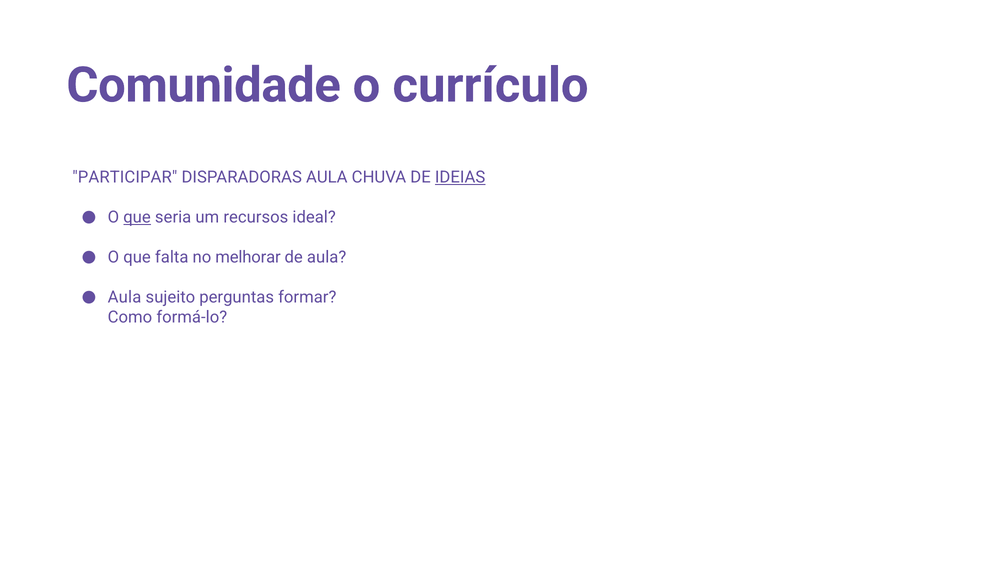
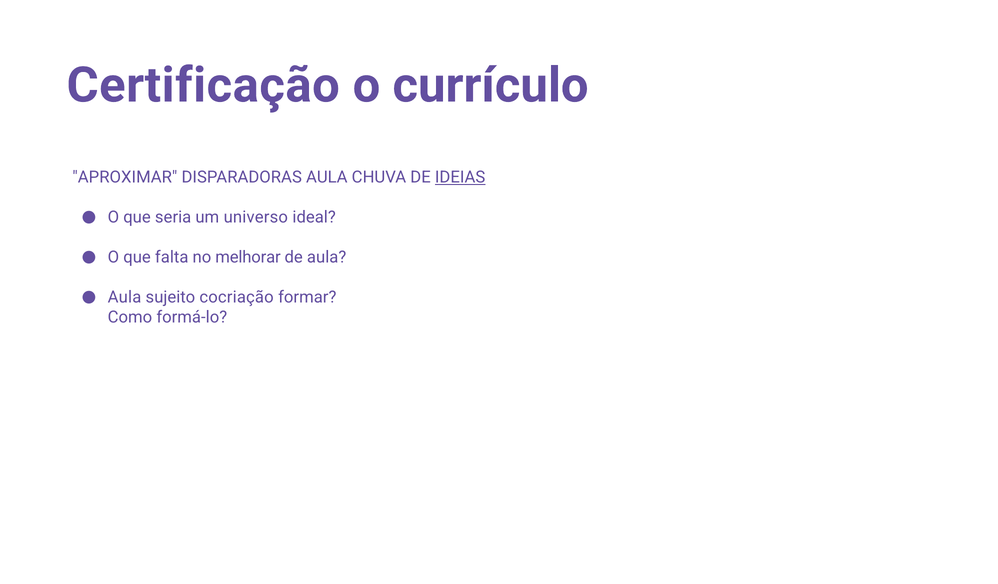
Comunidade: Comunidade -> Certificação
PARTICIPAR: PARTICIPAR -> APROXIMAR
que at (137, 217) underline: present -> none
recursos: recursos -> universo
perguntas: perguntas -> cocriação
